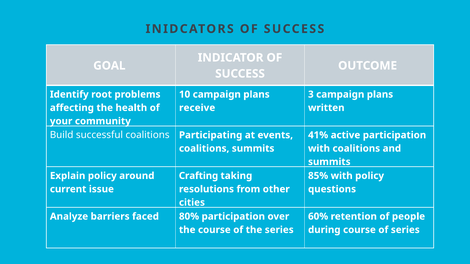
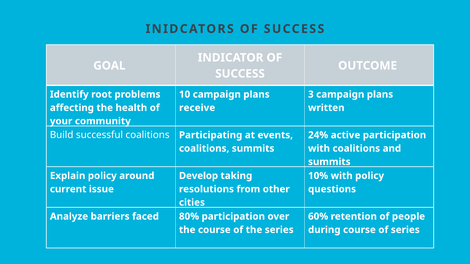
41%: 41% -> 24%
Crafting: Crafting -> Develop
85%: 85% -> 10%
